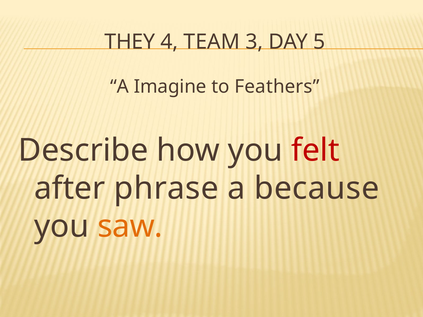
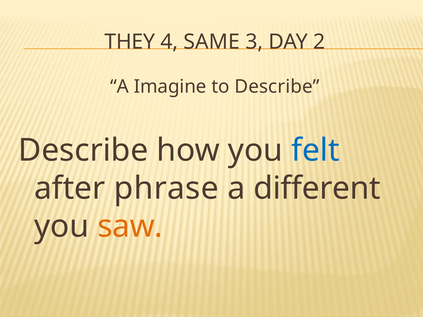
TEAM: TEAM -> SAME
5: 5 -> 2
to Feathers: Feathers -> Describe
felt colour: red -> blue
because: because -> different
